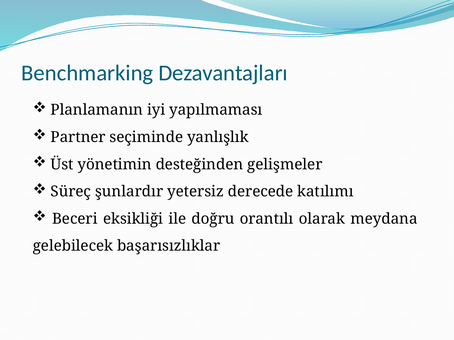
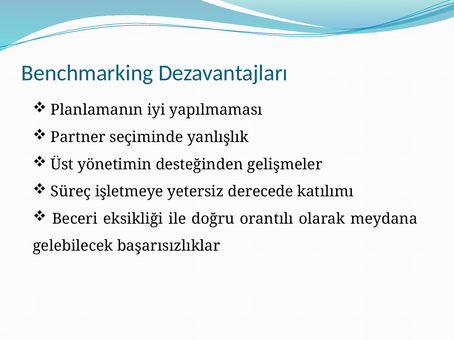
şunlardır: şunlardır -> işletmeye
